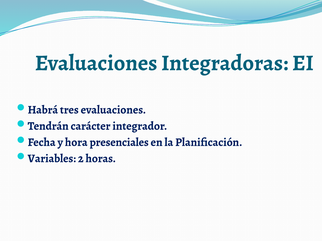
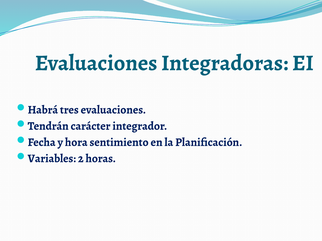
presenciales: presenciales -> sentimiento
